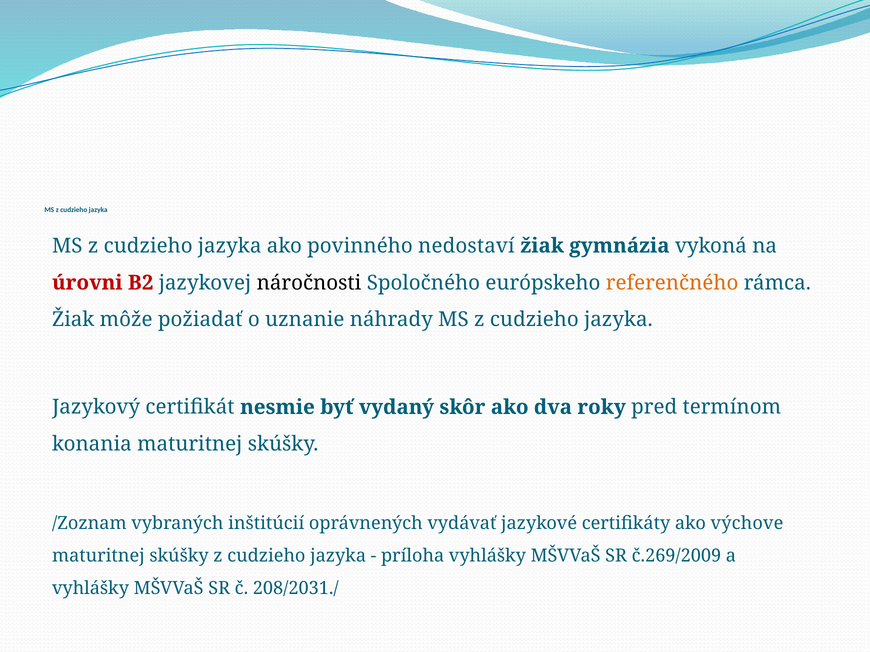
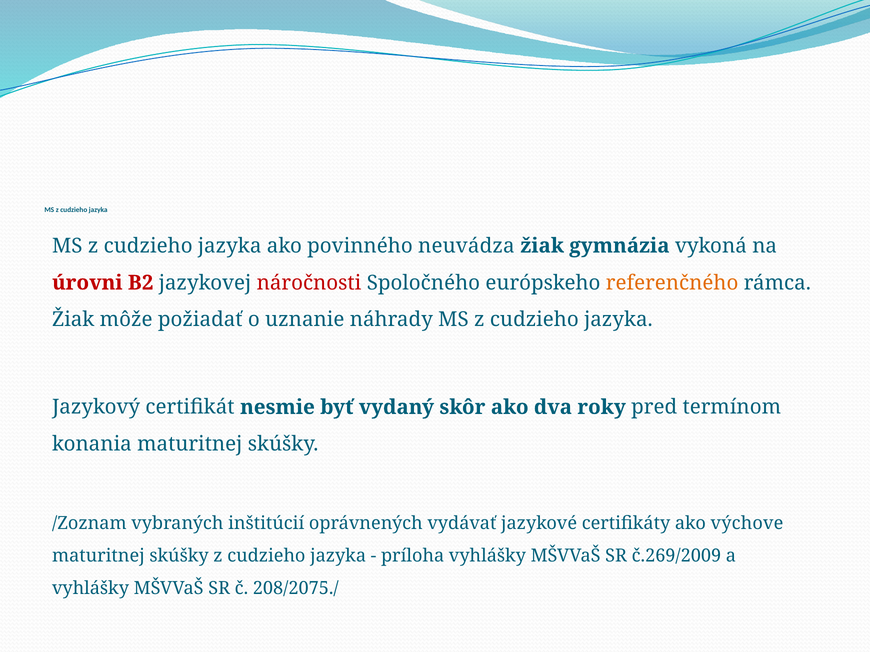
nedostaví: nedostaví -> neuvádza
náročnosti colour: black -> red
208/2031./: 208/2031./ -> 208/2075./
